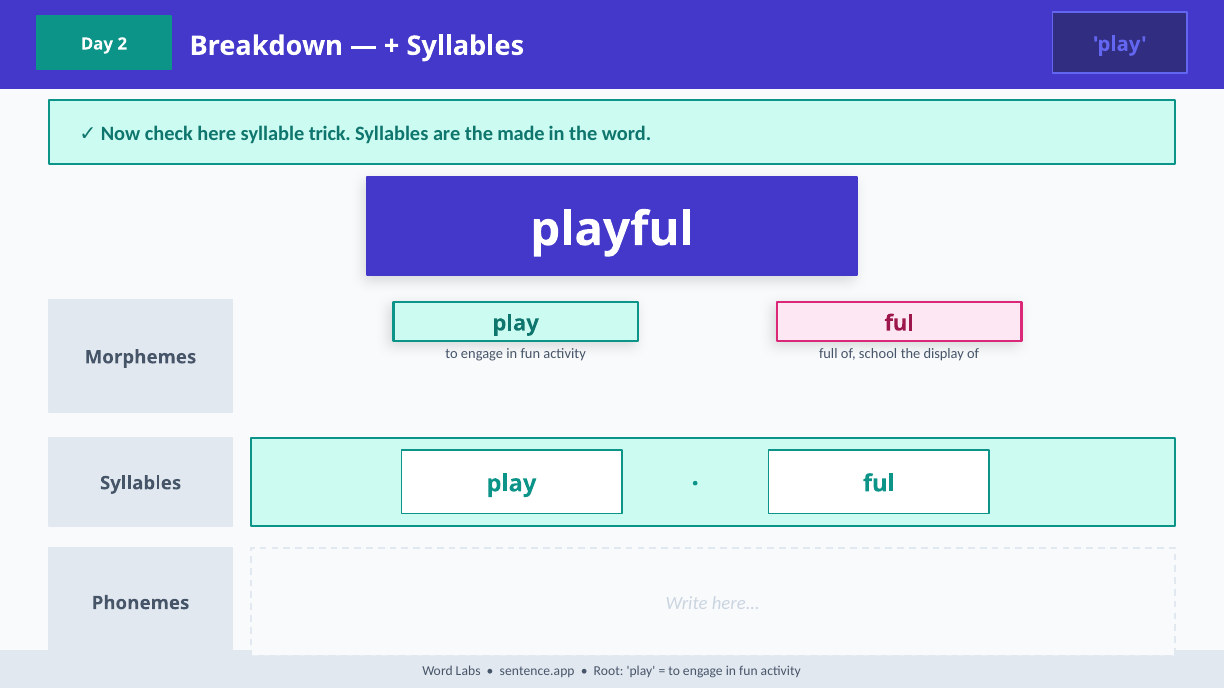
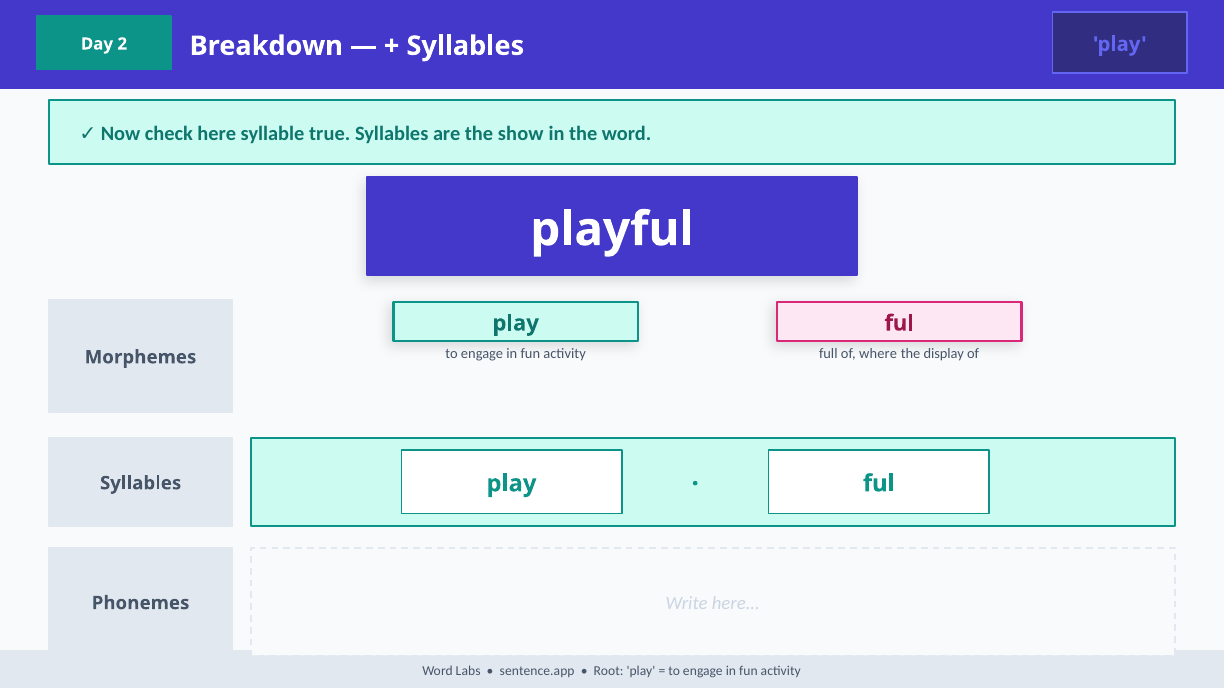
trick: trick -> true
made: made -> show
school: school -> where
